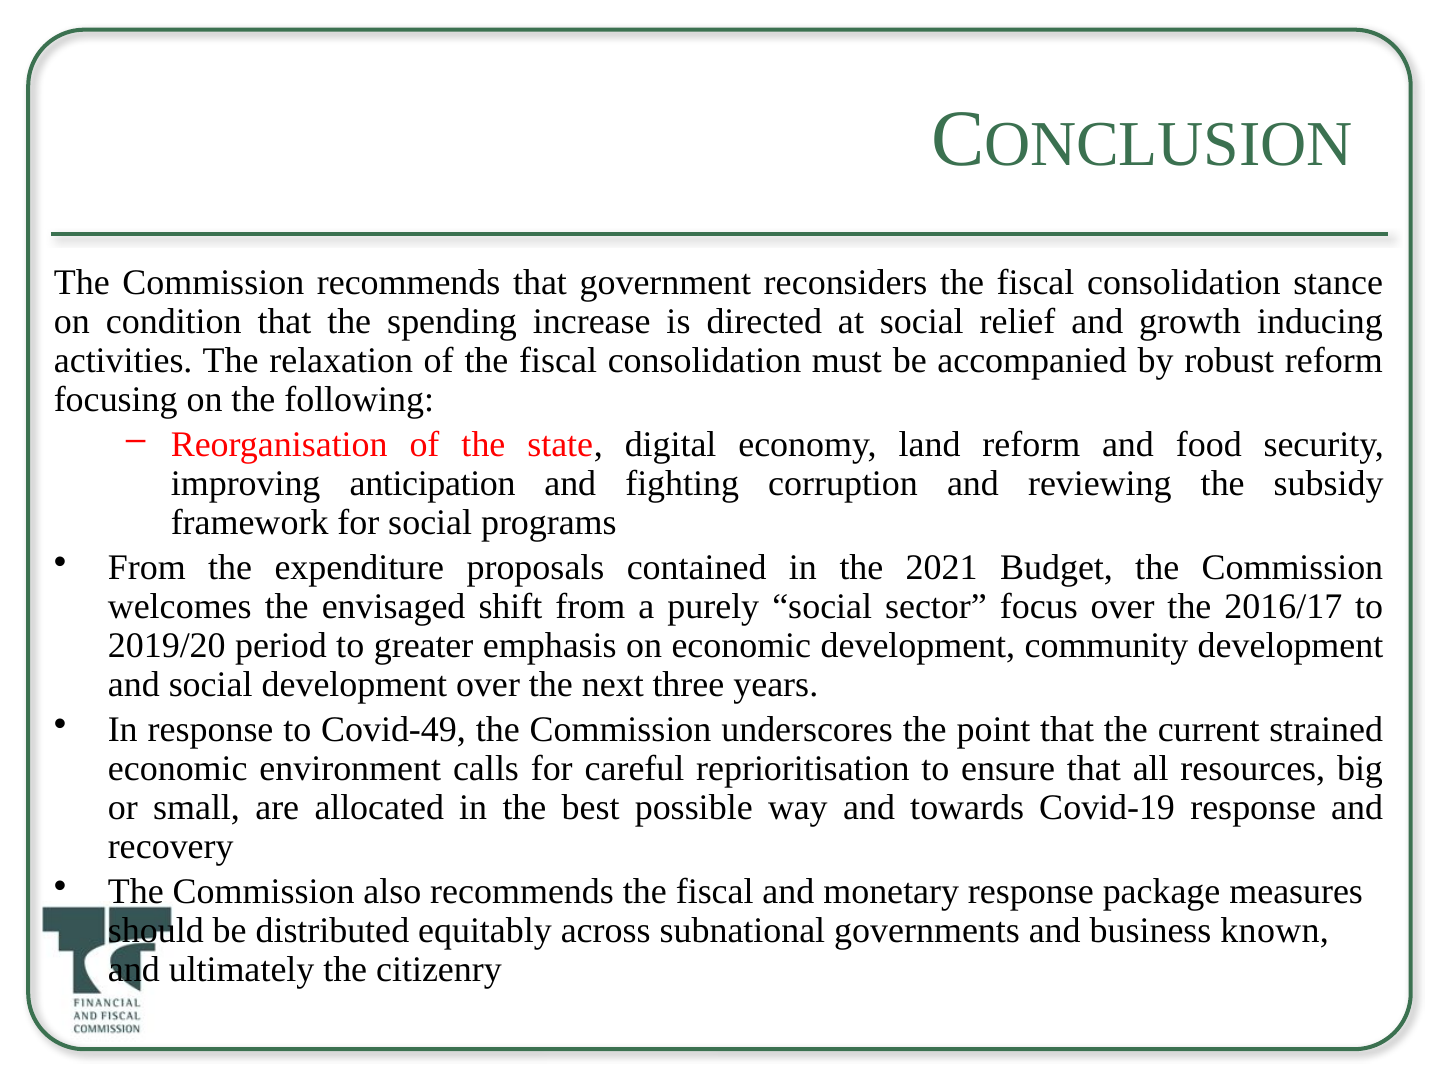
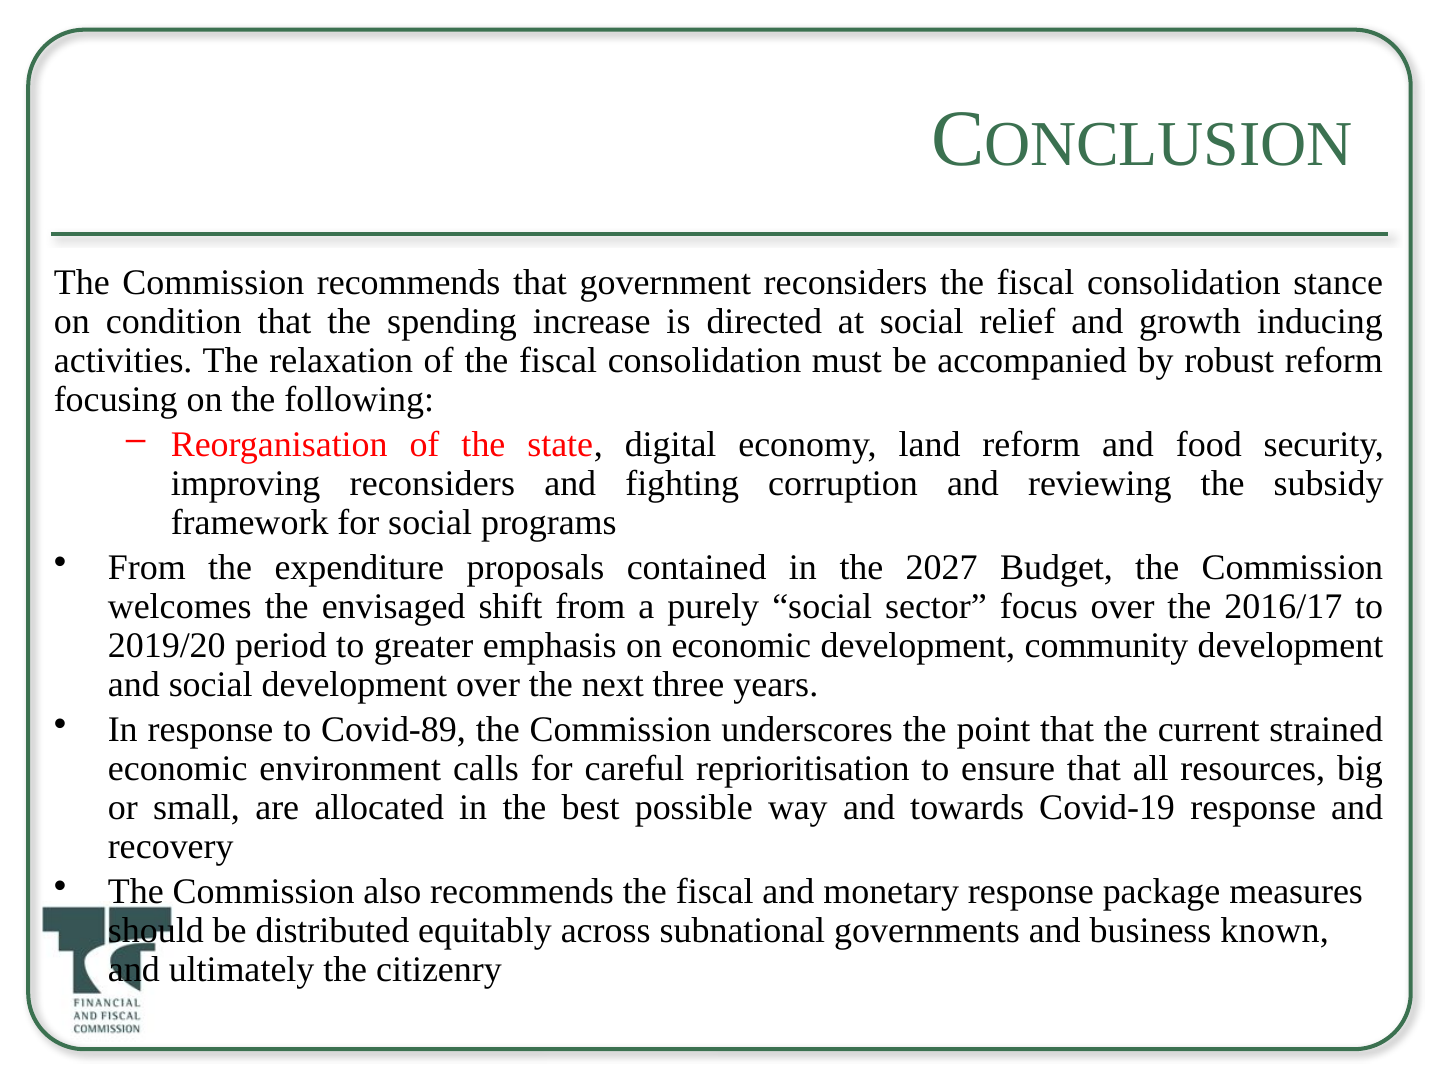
improving anticipation: anticipation -> reconsiders
2021: 2021 -> 2027
Covid-49: Covid-49 -> Covid-89
